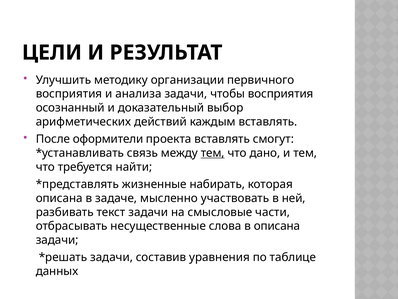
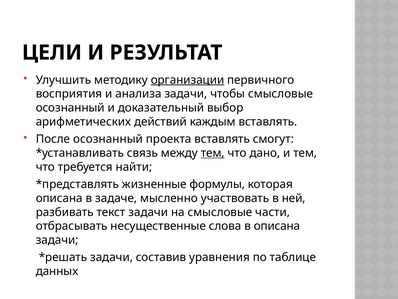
организации underline: none -> present
чтобы восприятия: восприятия -> смысловые
После оформители: оформители -> осознанный
набирать: набирать -> формулы
